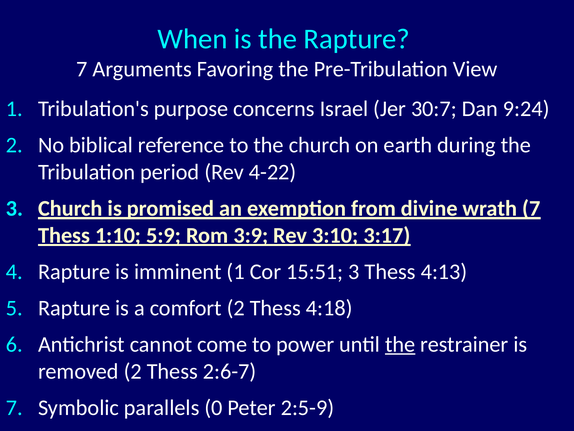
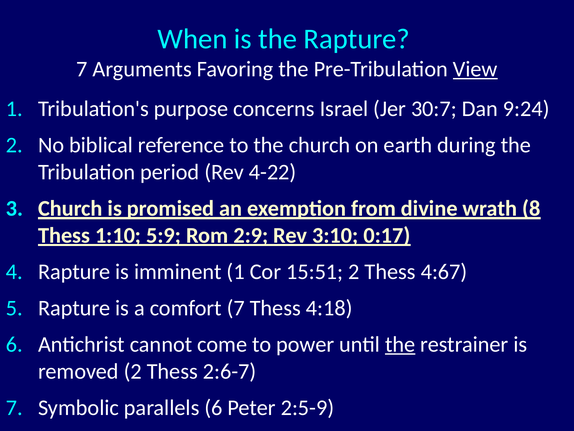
View underline: none -> present
wrath 7: 7 -> 8
3:9: 3:9 -> 2:9
3:17: 3:17 -> 0:17
15:51 3: 3 -> 2
4:13: 4:13 -> 4:67
comfort 2: 2 -> 7
parallels 0: 0 -> 6
